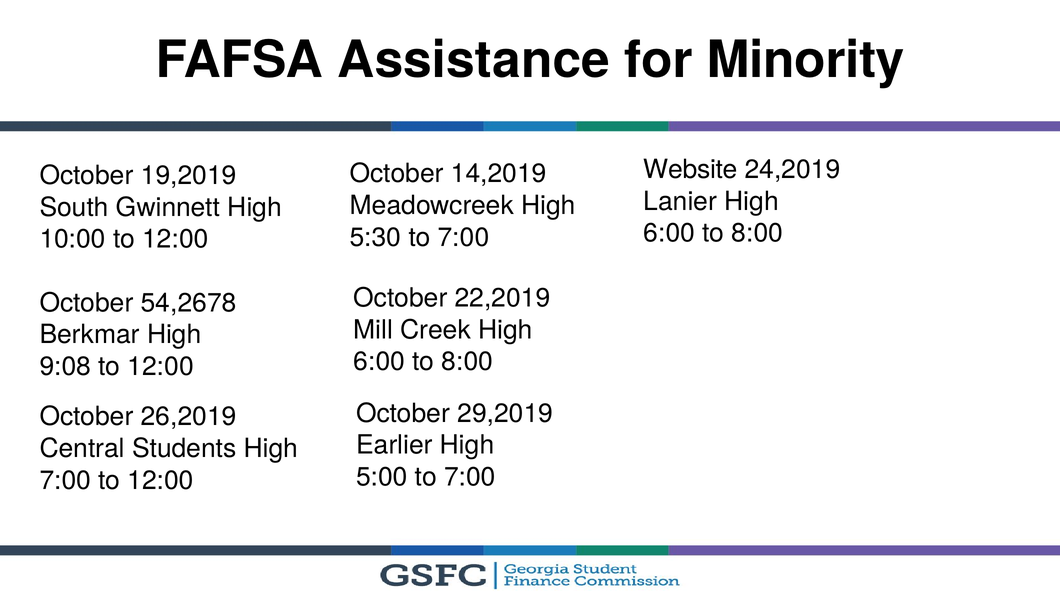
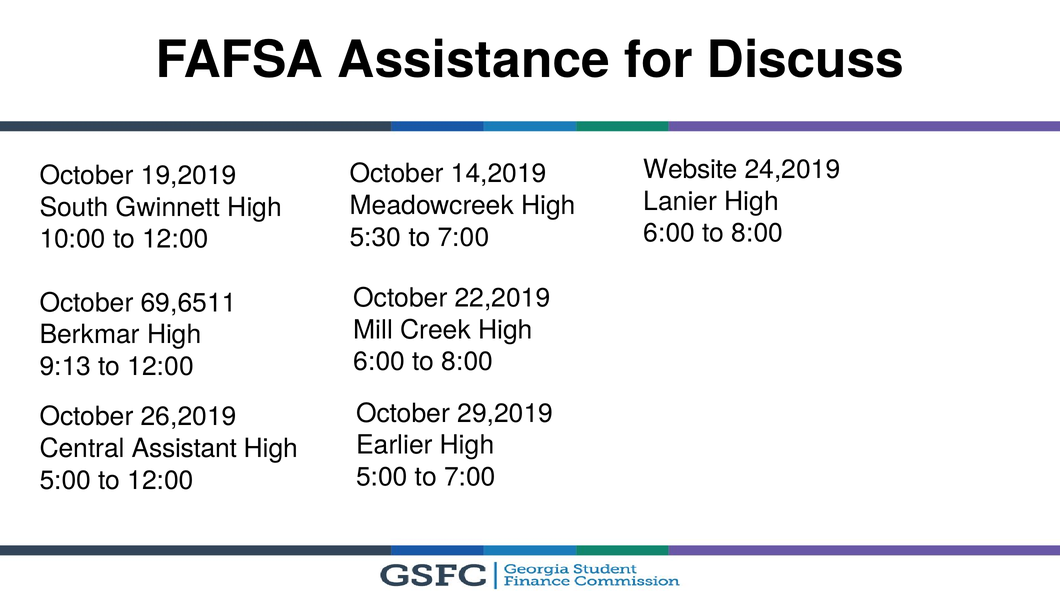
Minority: Minority -> Discuss
54,2678: 54,2678 -> 69,6511
9:08: 9:08 -> 9:13
Students: Students -> Assistant
7:00 at (65, 480): 7:00 -> 5:00
